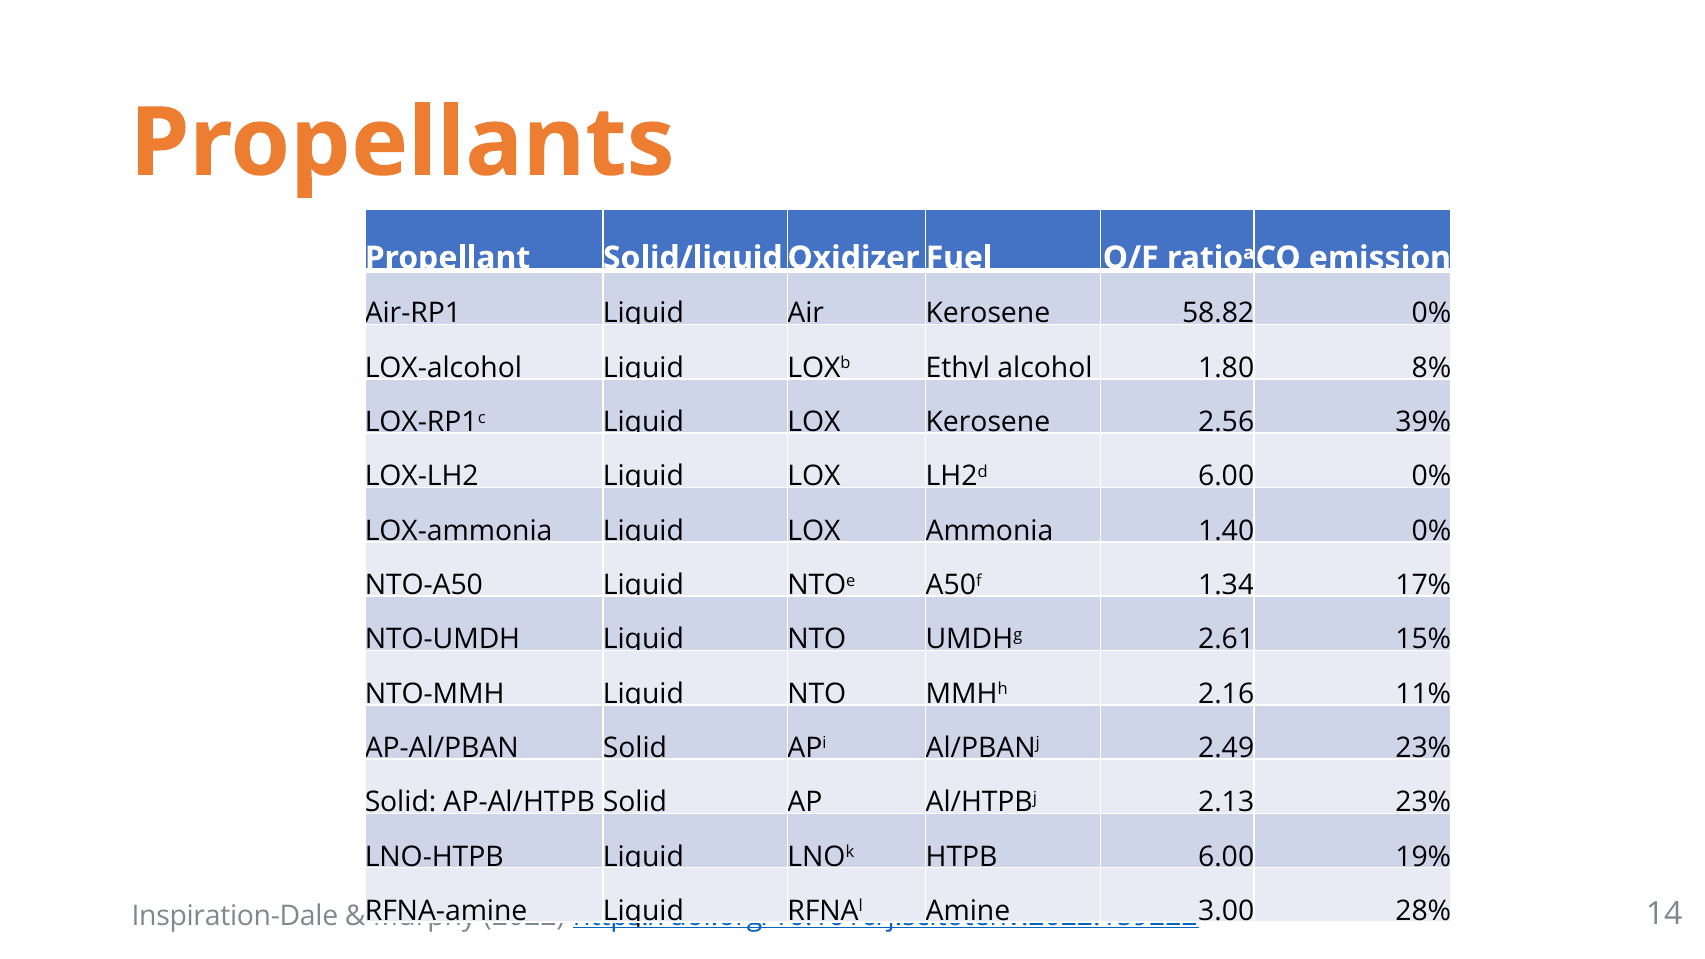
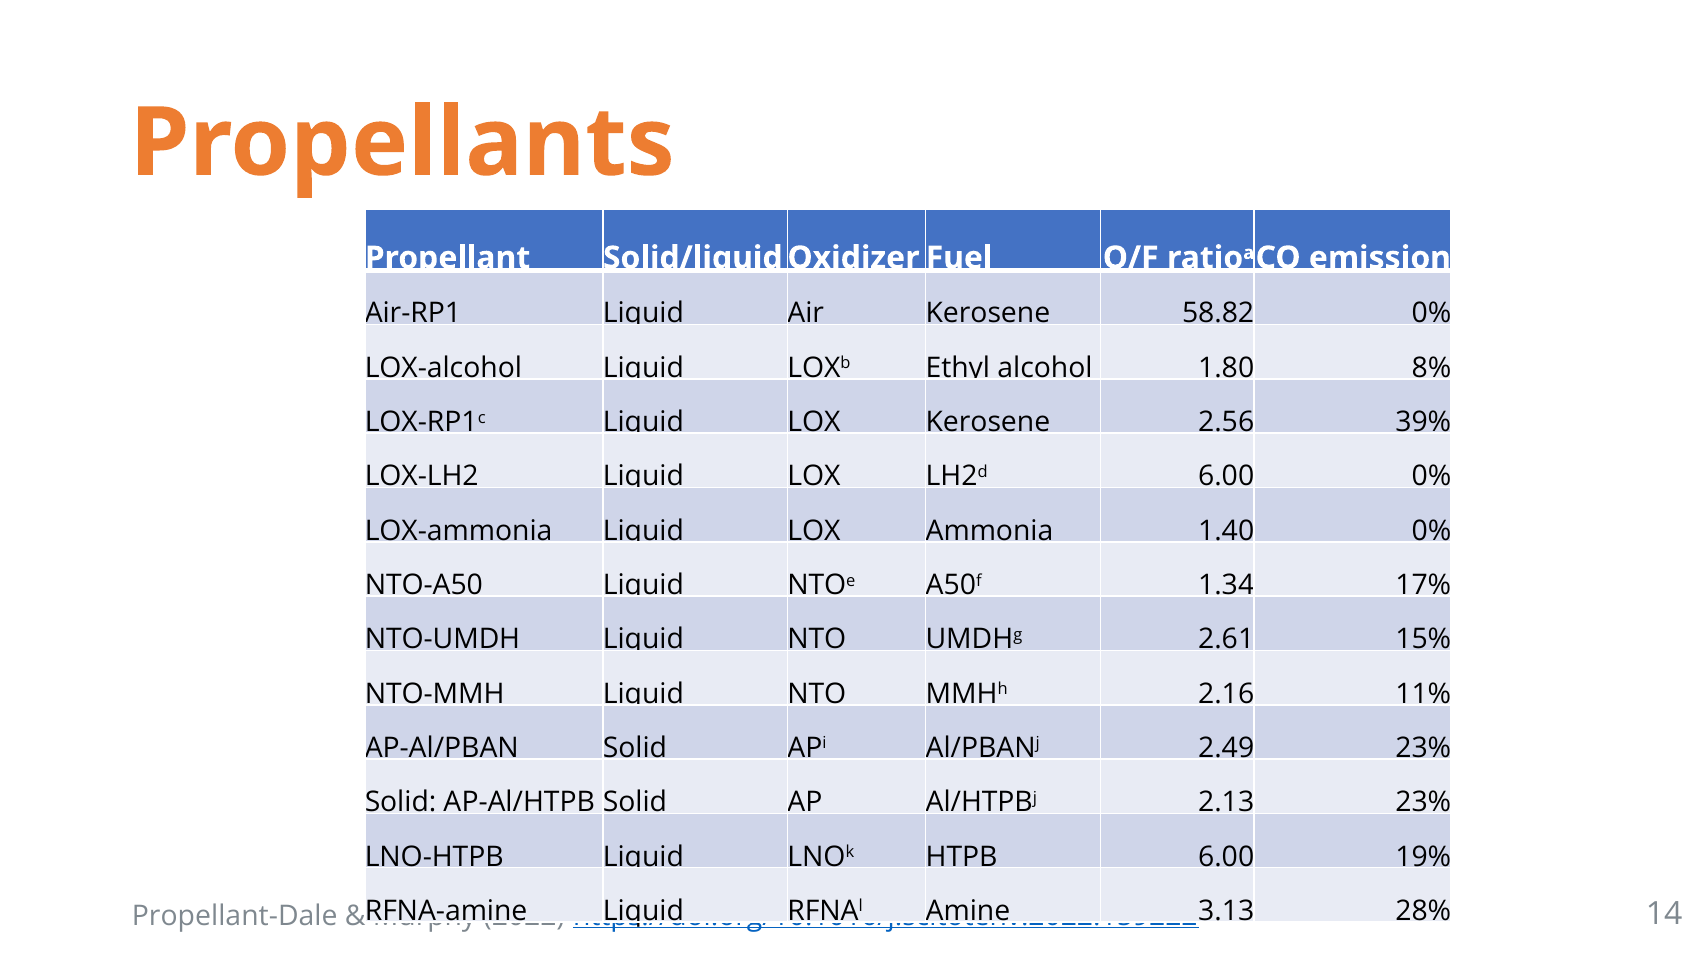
3.00: 3.00 -> 3.13
Inspiration-Dale: Inspiration-Dale -> Propellant-Dale
